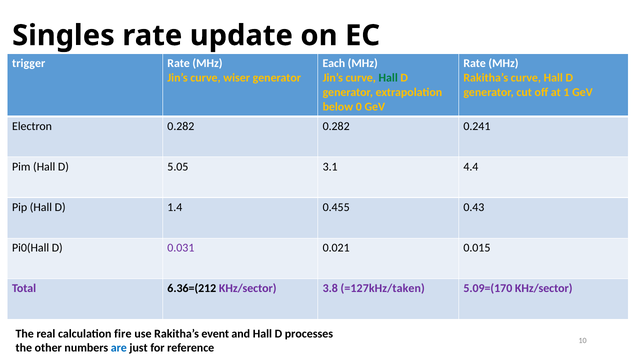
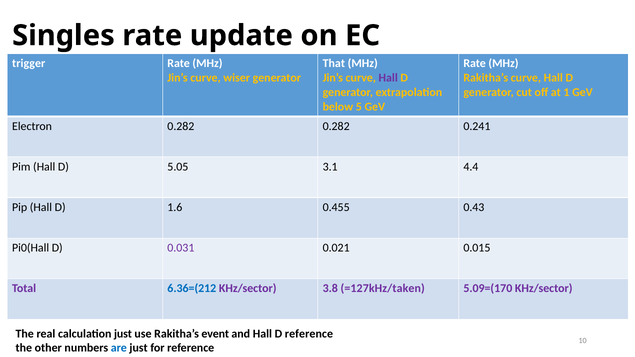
Each: Each -> That
Hall at (388, 78) colour: green -> purple
0: 0 -> 5
1.4: 1.4 -> 1.6
6.36=(212 colour: black -> blue
calculation fire: fire -> just
D processes: processes -> reference
